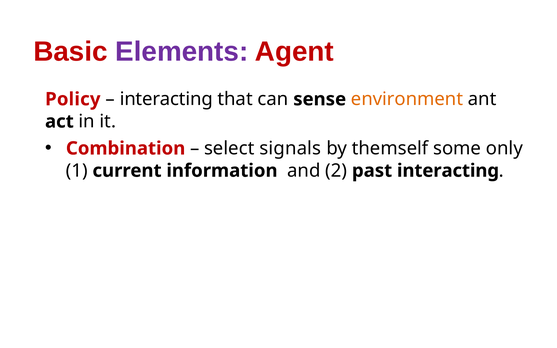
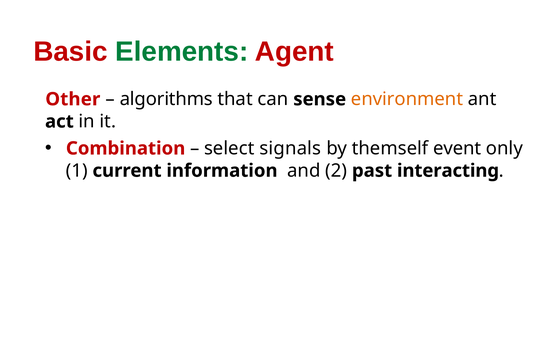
Elements colour: purple -> green
Policy: Policy -> Other
interacting at (166, 99): interacting -> algorithms
some: some -> event
